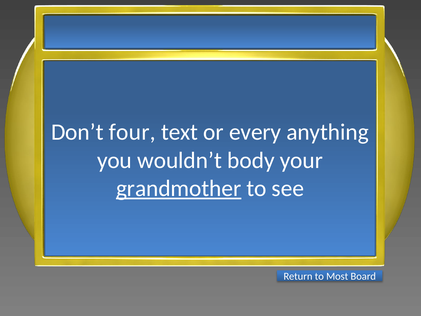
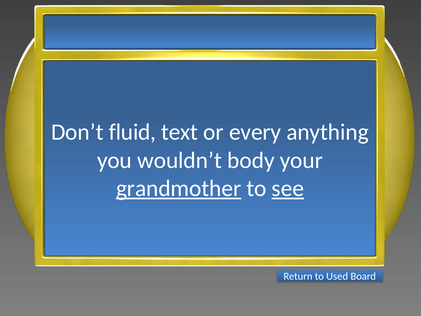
four: four -> fluid
see underline: none -> present
Most: Most -> Used
